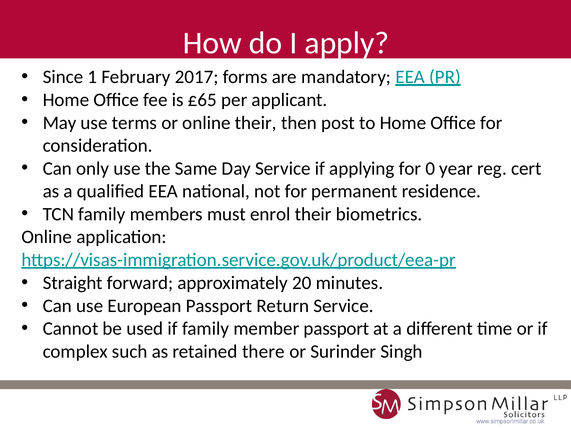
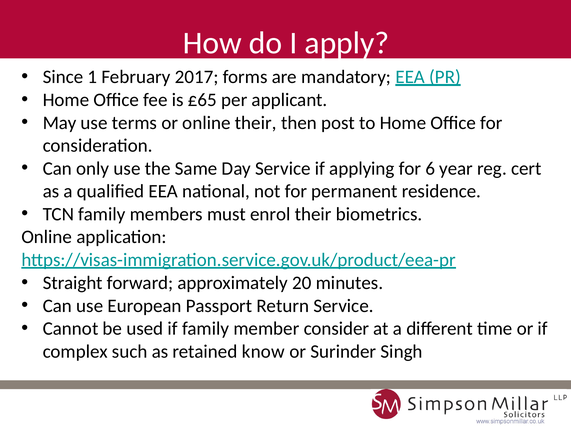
0: 0 -> 6
member passport: passport -> consider
there: there -> know
